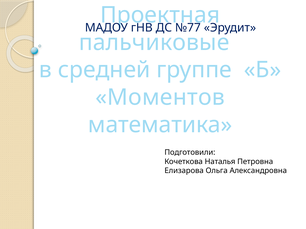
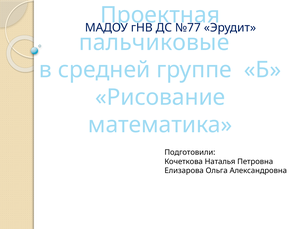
Моментов: Моментов -> Рисование
